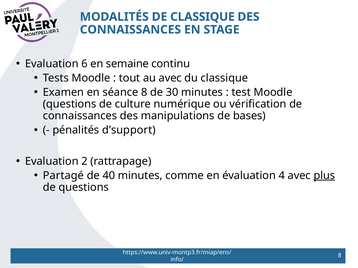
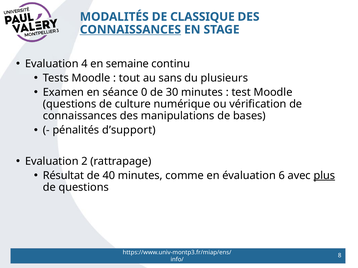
CONNAISSANCES at (130, 30) underline: none -> present
6: 6 -> 4
au avec: avec -> sans
du classique: classique -> plusieurs
séance 8: 8 -> 0
Partagé: Partagé -> Résultat
4: 4 -> 6
